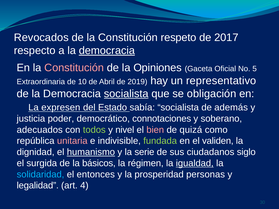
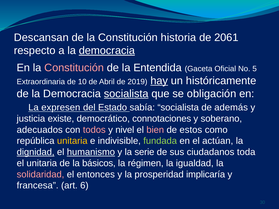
Revocados: Revocados -> Descansan
respeto: respeto -> historia
2017: 2017 -> 2061
Opiniones: Opiniones -> Entendida
hay underline: none -> present
representativo: representativo -> históricamente
poder: poder -> existe
todos colour: light green -> pink
quizá: quizá -> estos
unitaria at (72, 141) colour: pink -> yellow
validen: validen -> actúan
dignidad underline: none -> present
siglo: siglo -> toda
el surgida: surgida -> unitaria
igualdad underline: present -> none
solidaridad colour: light blue -> pink
personas: personas -> implicaría
legalidad: legalidad -> francesa
4: 4 -> 6
